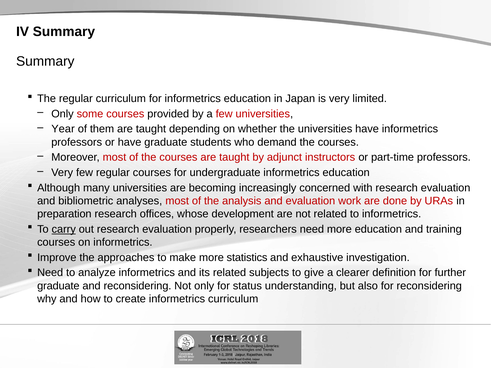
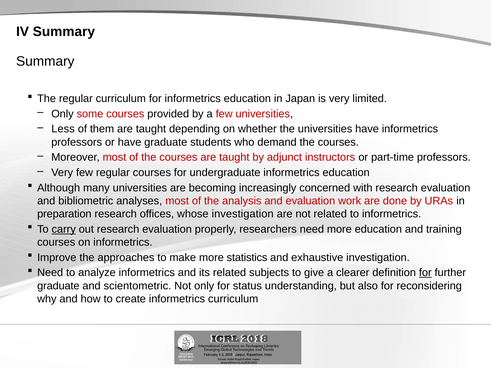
Year: Year -> Less
whose development: development -> investigation
for at (425, 273) underline: none -> present
and reconsidering: reconsidering -> scientometric
